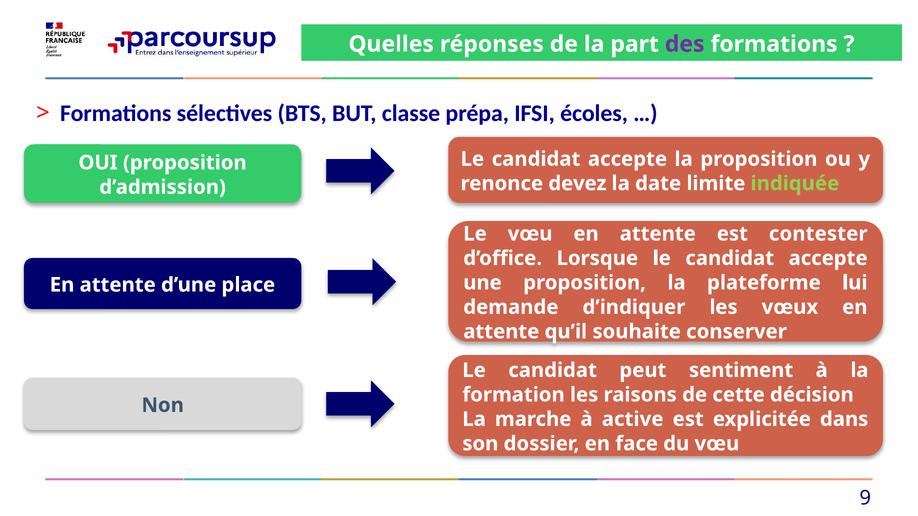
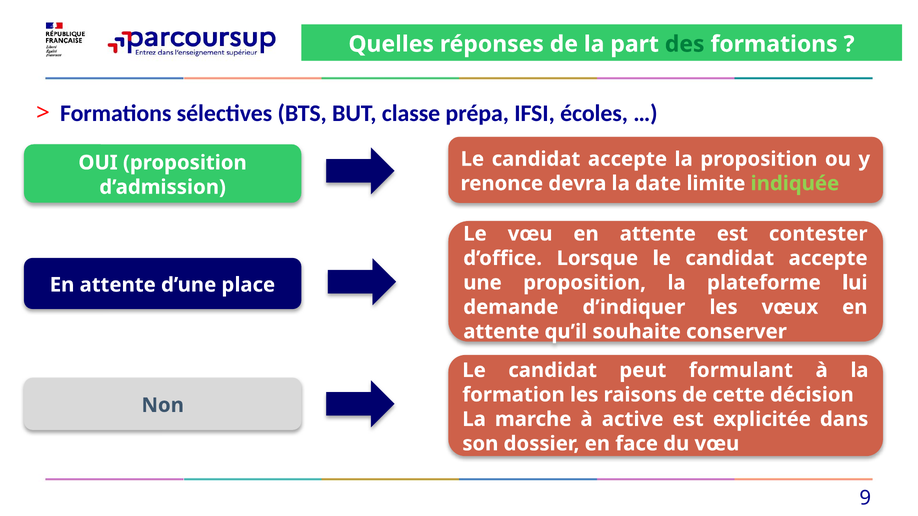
des colour: purple -> green
devez: devez -> devra
sentiment: sentiment -> formulant
